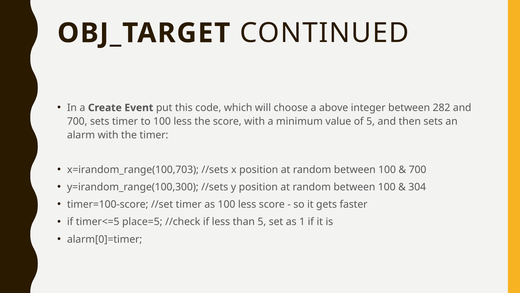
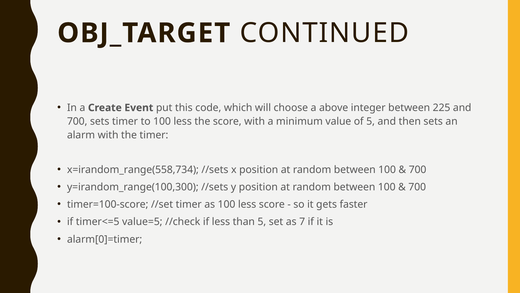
282: 282 -> 225
x=irandom_range(100,703: x=irandom_range(100,703 -> x=irandom_range(558,734
304 at (417, 187): 304 -> 700
place=5: place=5 -> value=5
1: 1 -> 7
